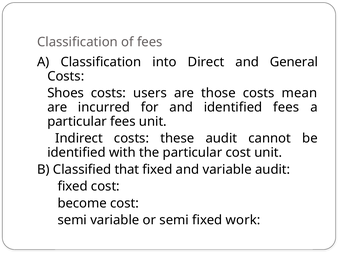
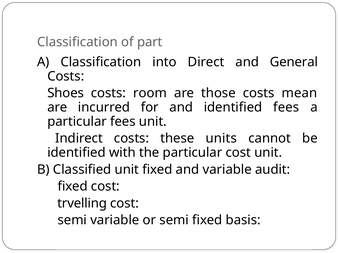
of fees: fees -> part
users: users -> room
these audit: audit -> units
Classified that: that -> unit
become: become -> trvelling
work: work -> basis
